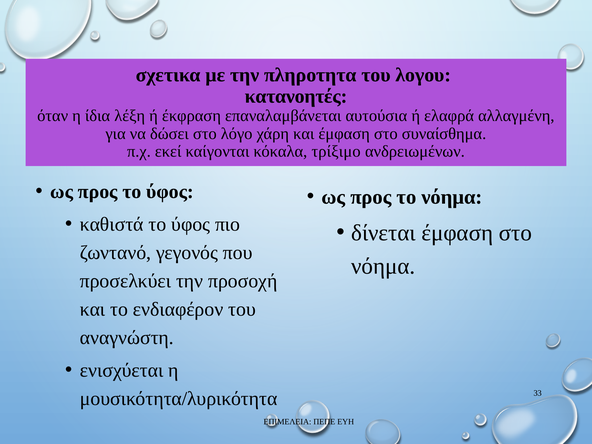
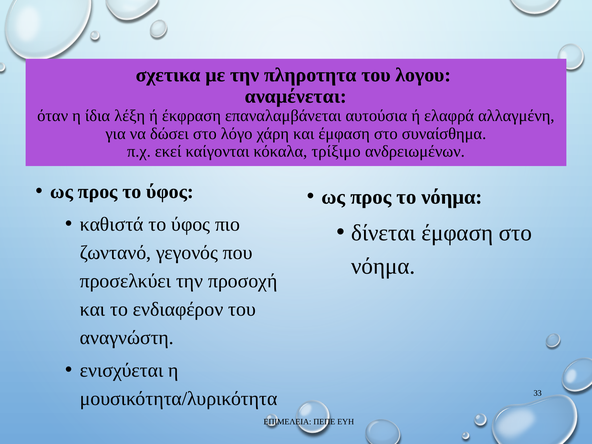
κατανοητές: κατανοητές -> αναμένεται
